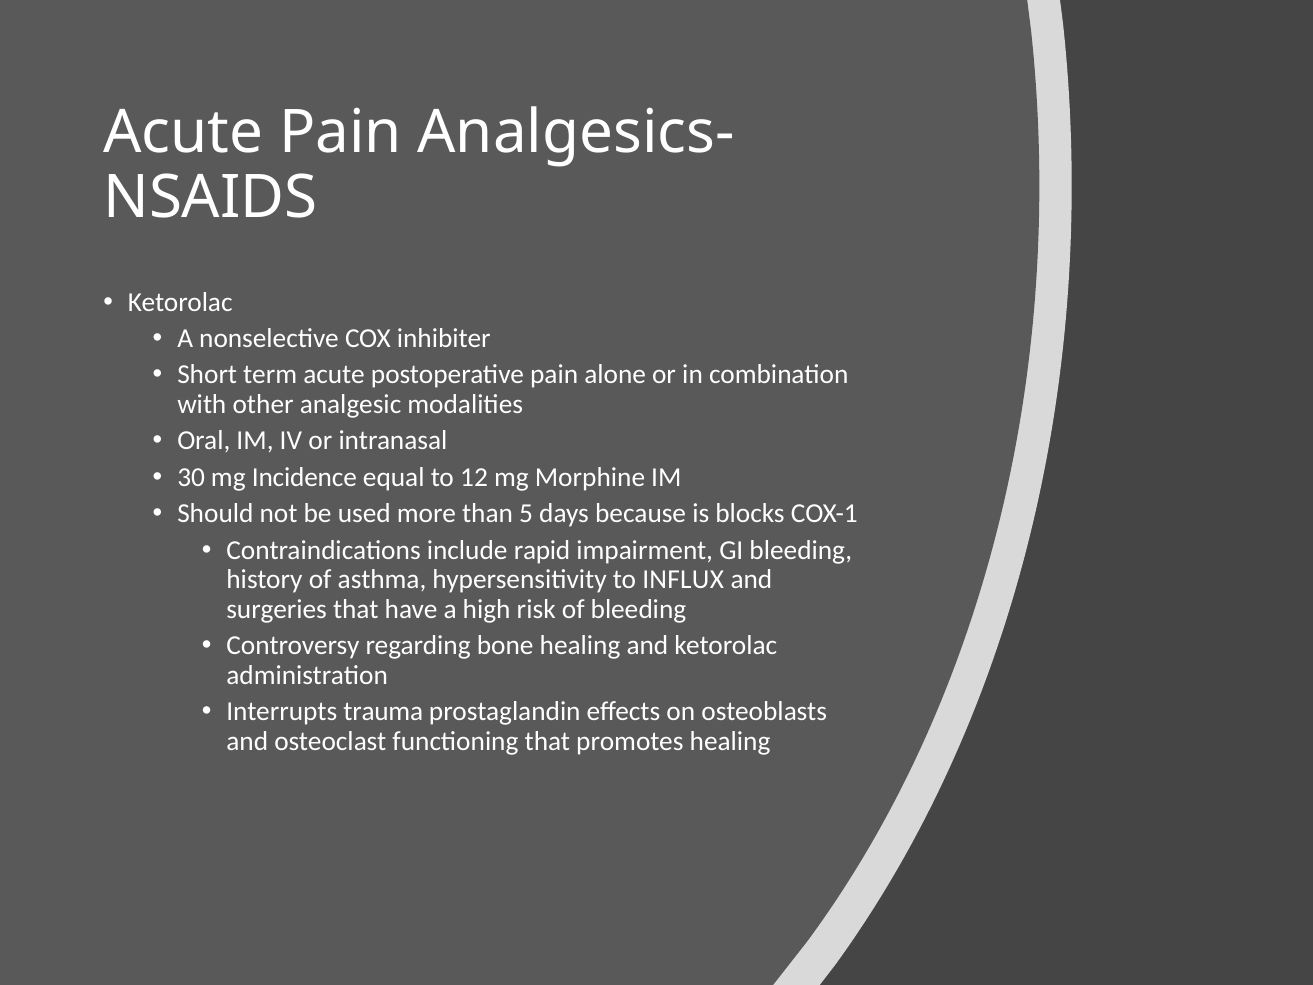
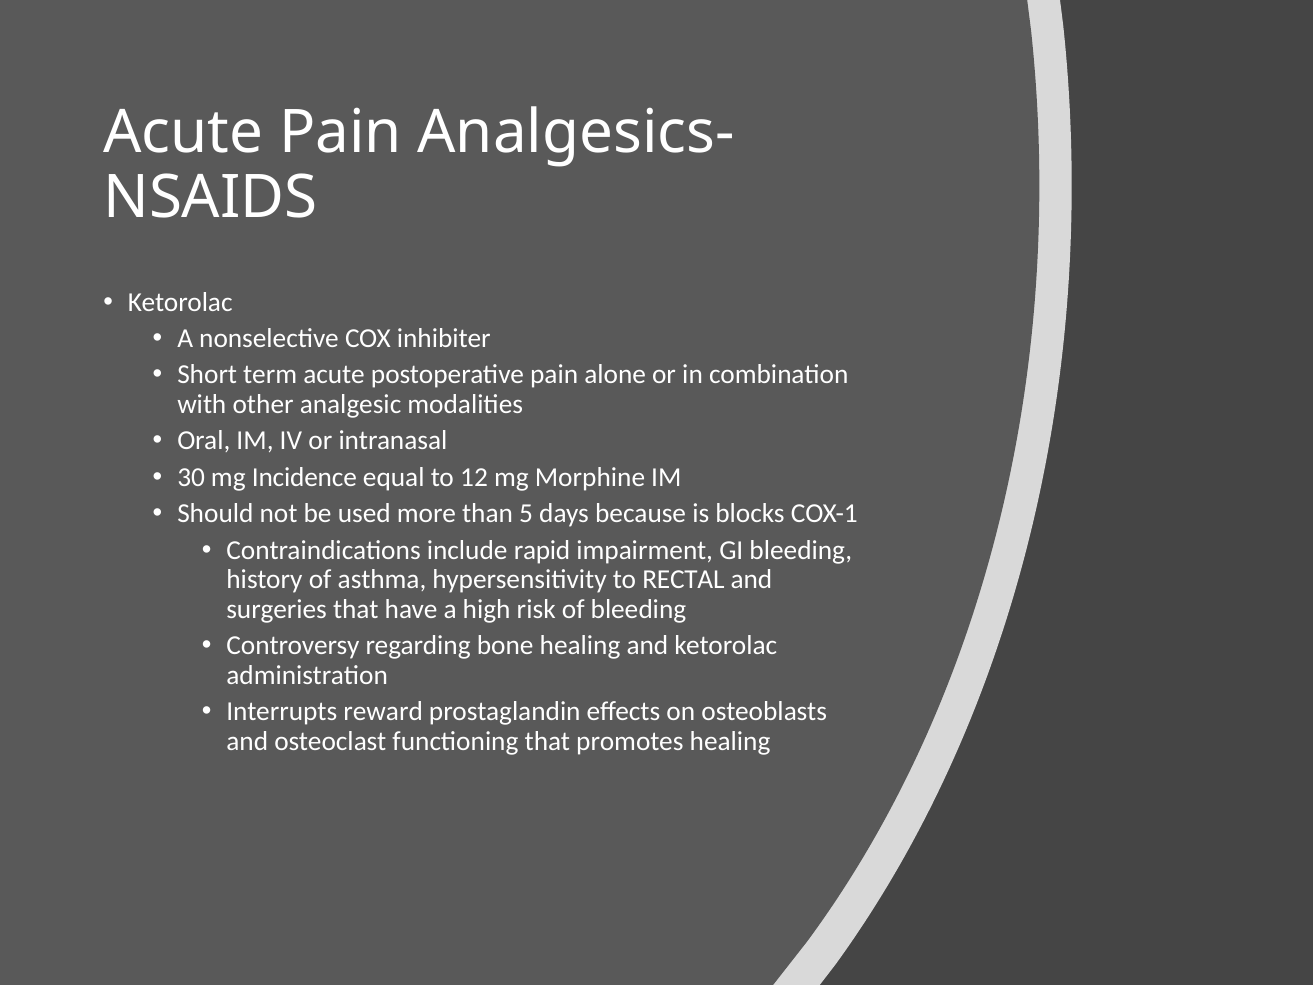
INFLUX: INFLUX -> RECTAL
trauma: trauma -> reward
